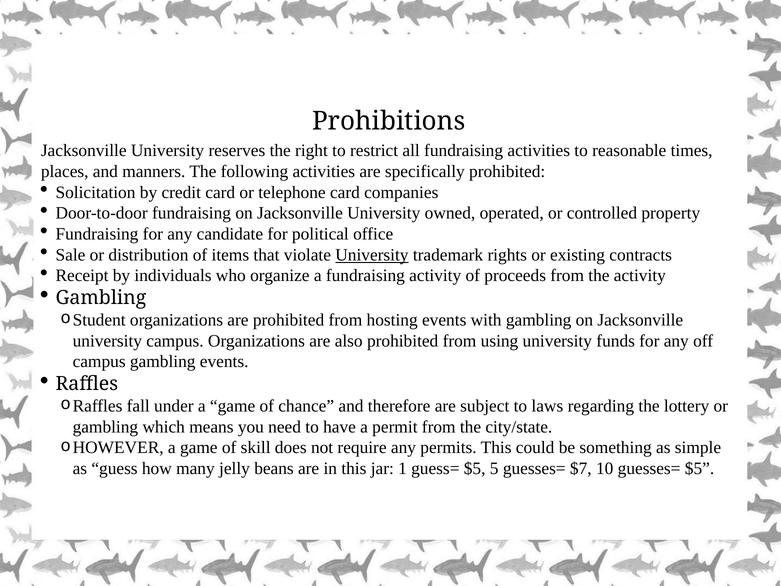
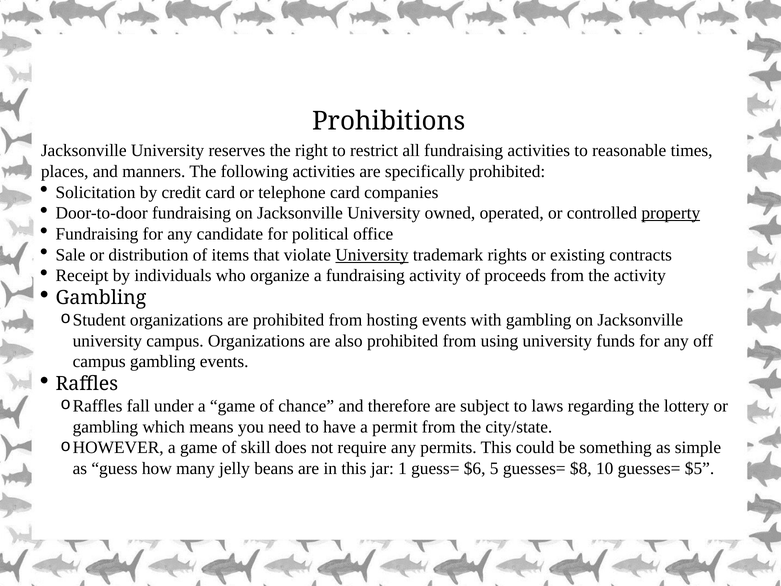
property underline: none -> present
guess= $5: $5 -> $6
$7: $7 -> $8
